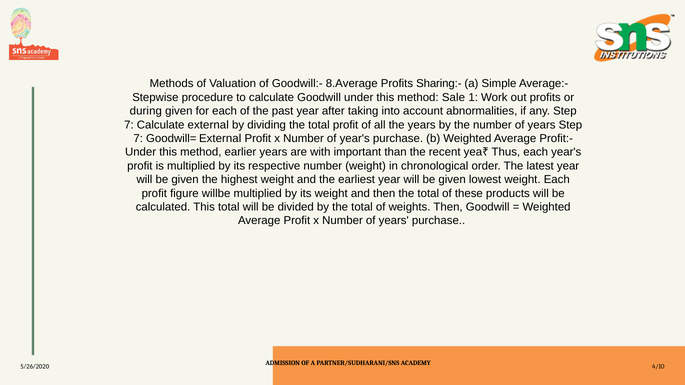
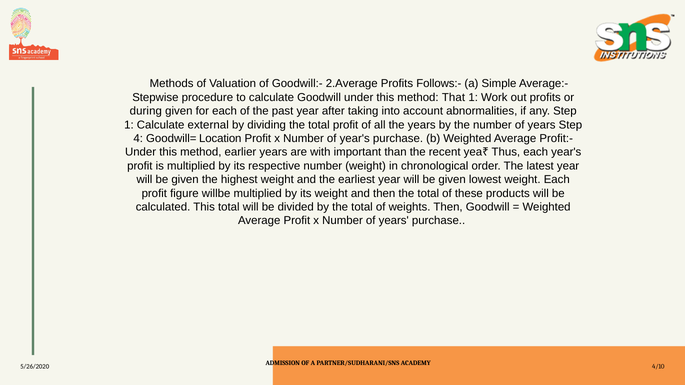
8.Average: 8.Average -> 2.Average
Sharing:-: Sharing:- -> Follows:-
Sale: Sale -> That
7 at (129, 125): 7 -> 1
7 at (138, 139): 7 -> 4
Goodwill= External: External -> Location
